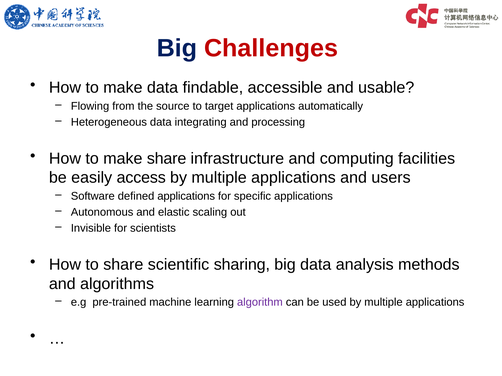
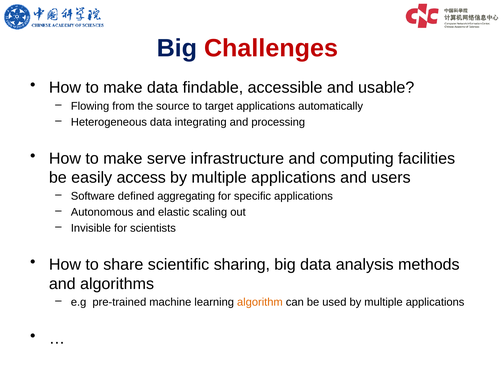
make share: share -> serve
defined applications: applications -> aggregating
algorithm colour: purple -> orange
